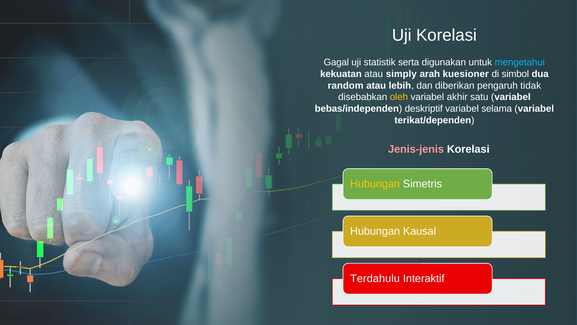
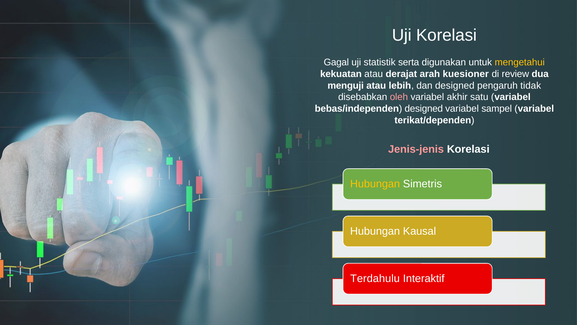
mengetahui colour: light blue -> yellow
simply: simply -> derajat
simbol: simbol -> review
random: random -> menguji
dan diberikan: diberikan -> designed
oleh colour: yellow -> pink
bebas/independen deskriptif: deskriptif -> designed
selama: selama -> sampel
